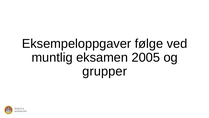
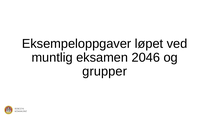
følge: følge -> løpet
2005: 2005 -> 2046
